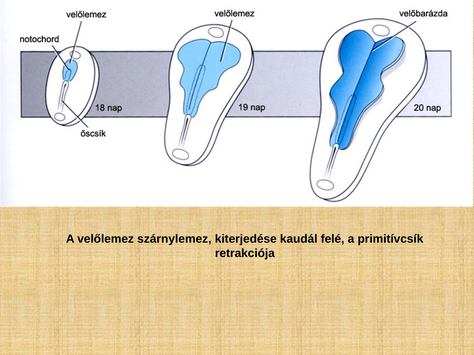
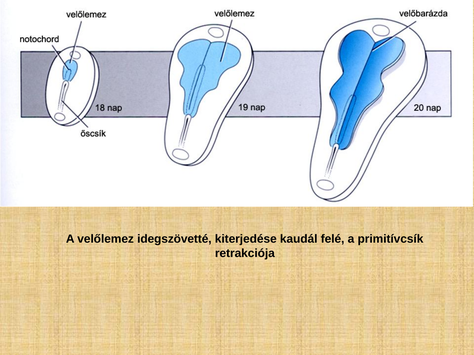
szárnylemez: szárnylemez -> idegszövetté
